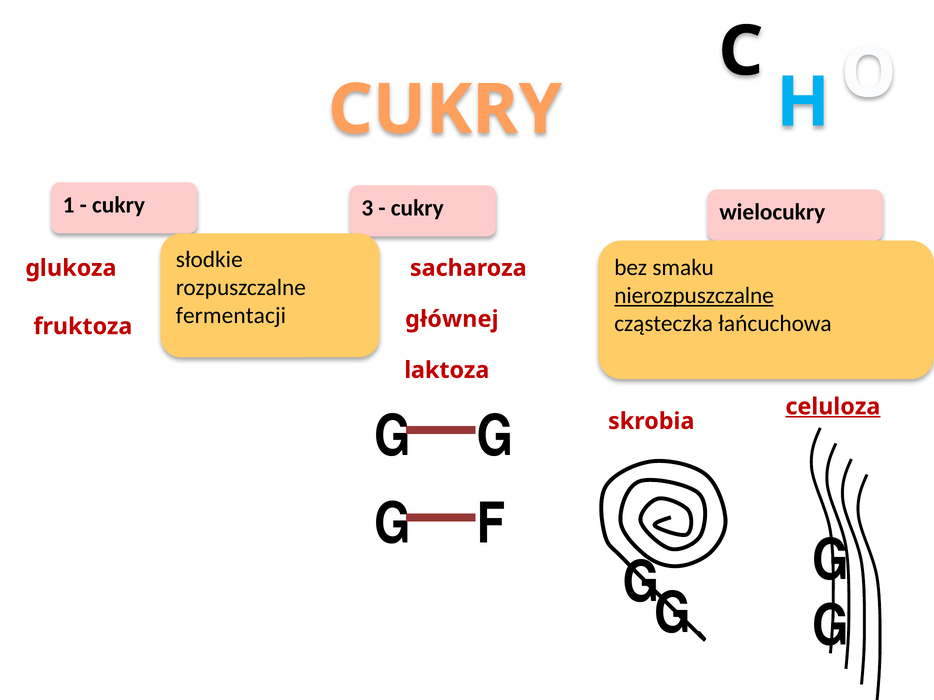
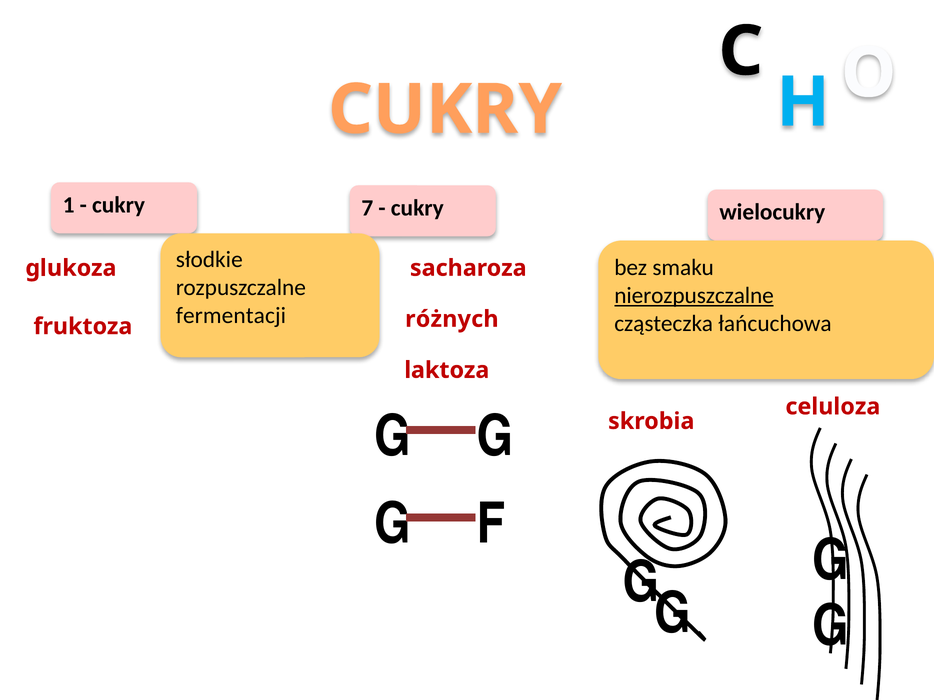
3: 3 -> 7
głównej: głównej -> różnych
celuloza underline: present -> none
